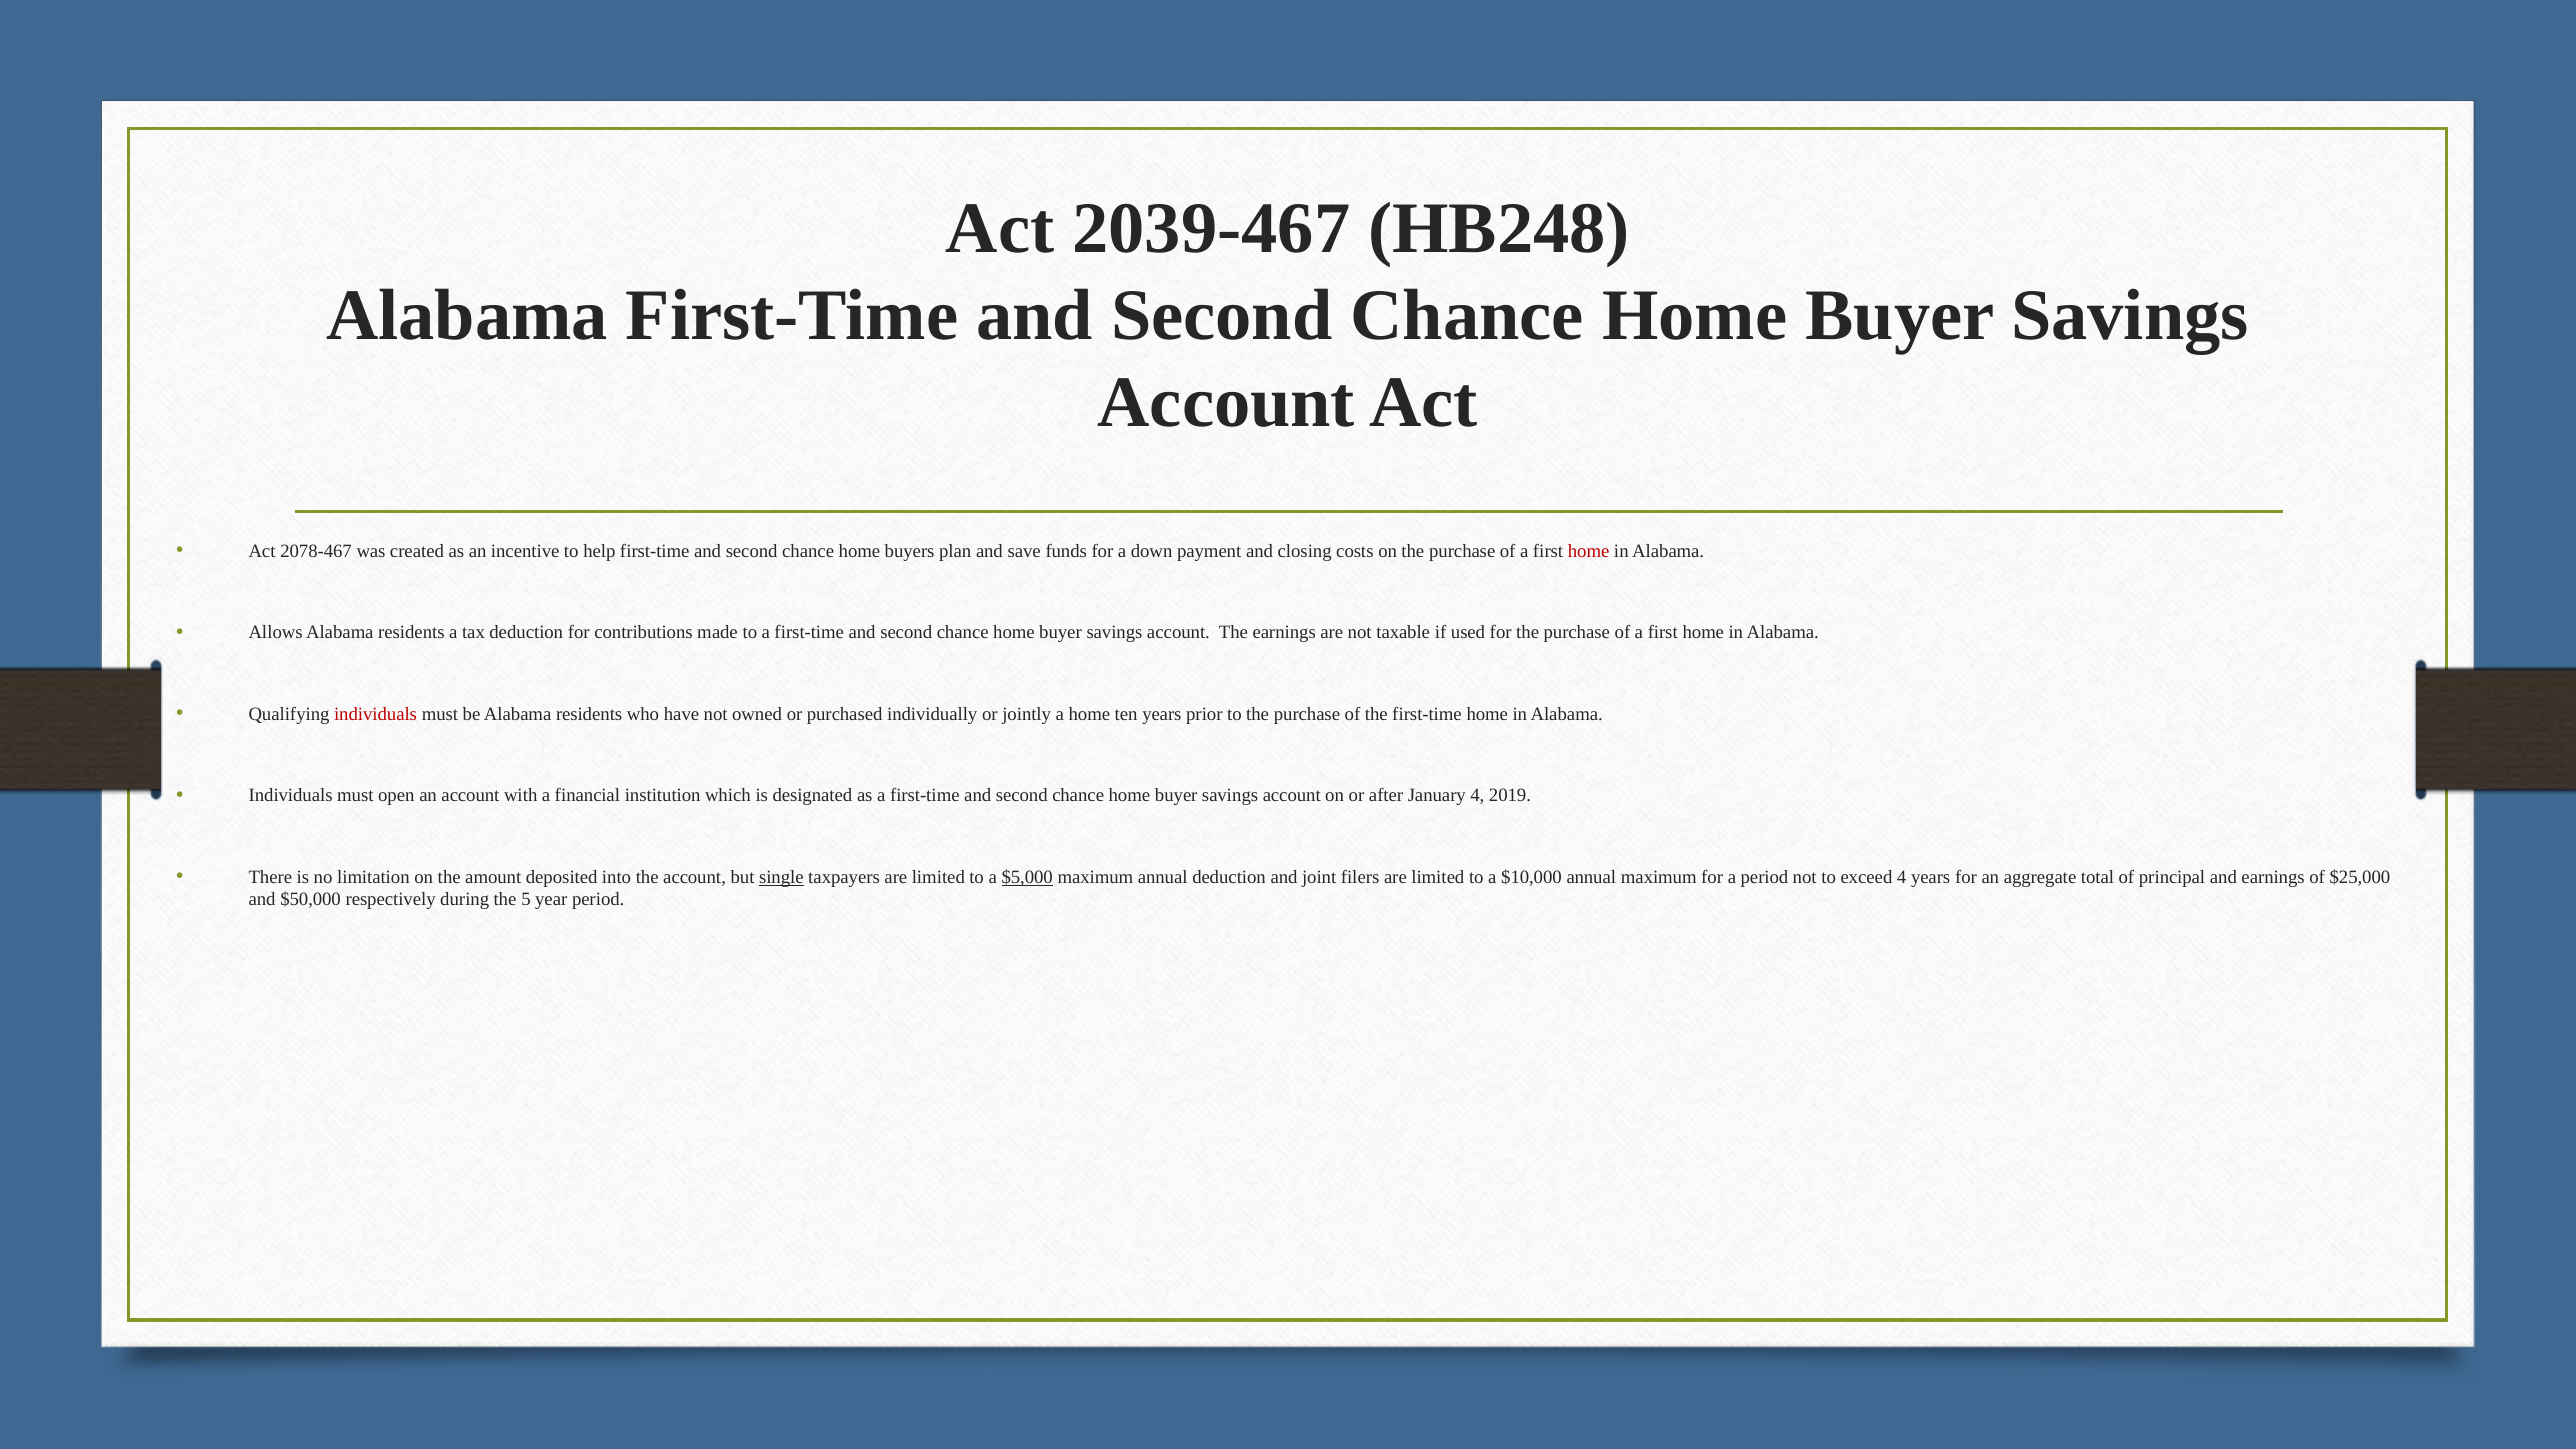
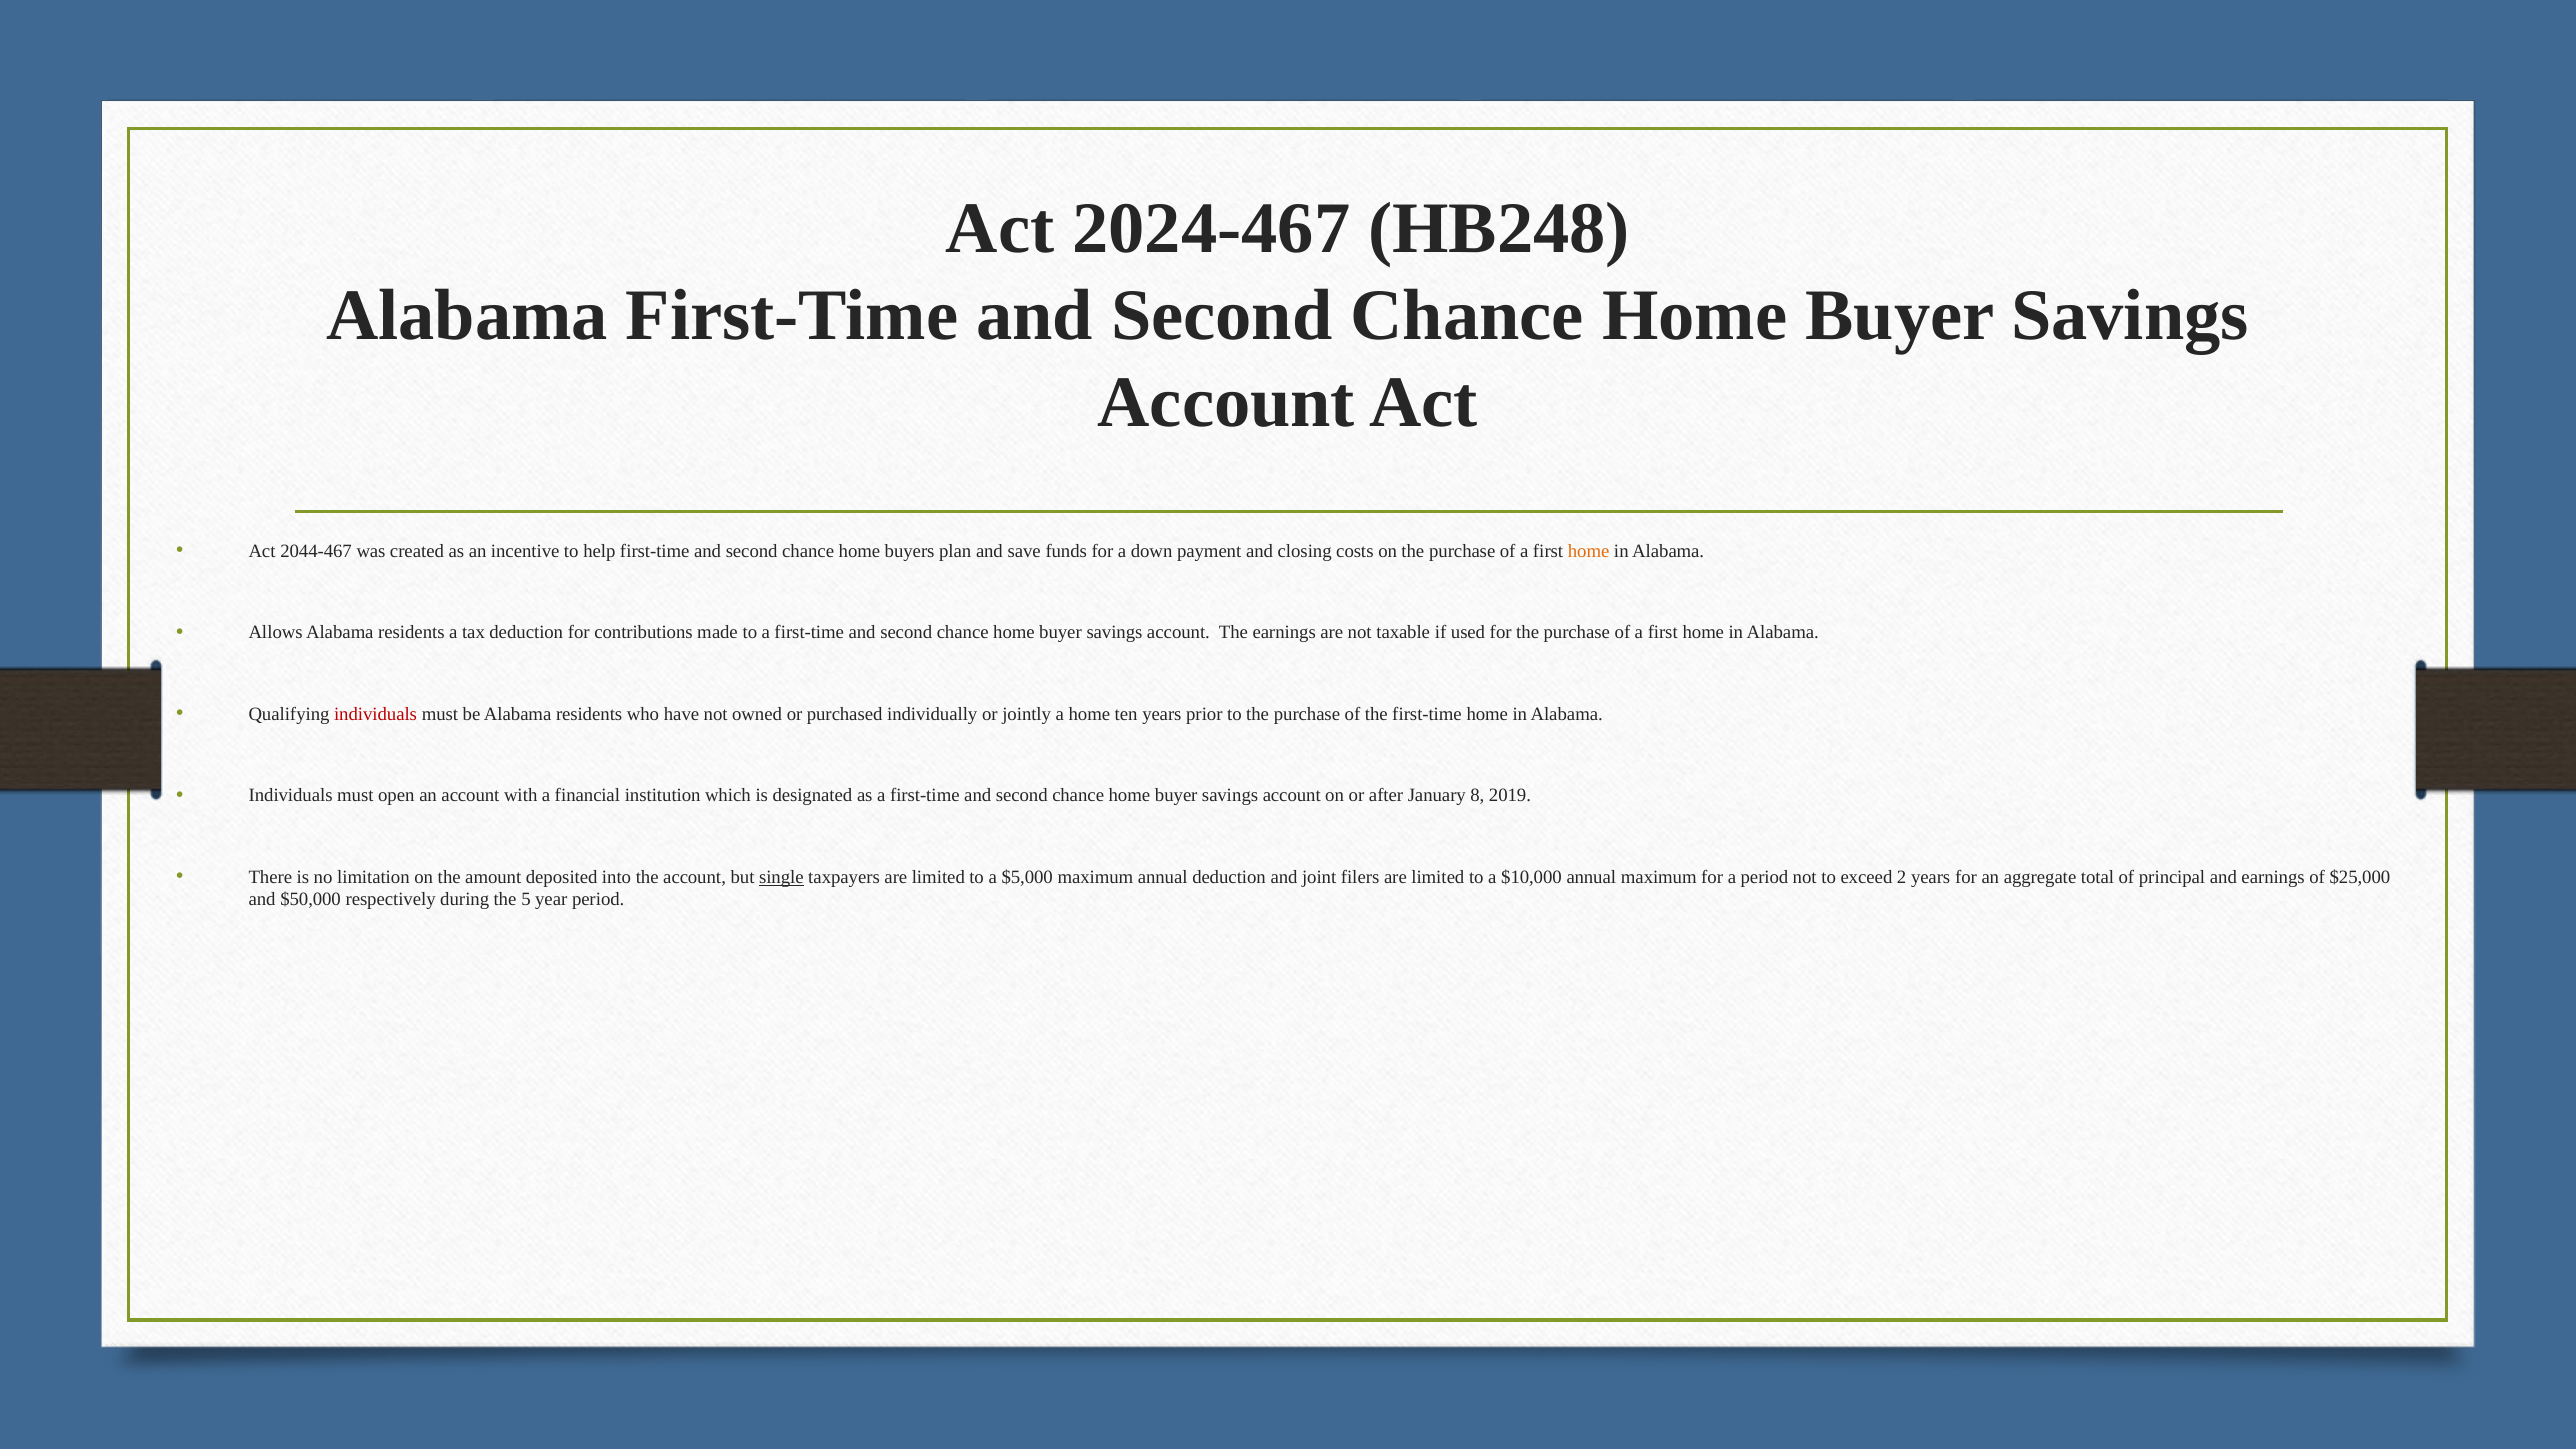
2039-467: 2039-467 -> 2024-467
2078-467: 2078-467 -> 2044-467
home at (1589, 551) colour: red -> orange
January 4: 4 -> 8
$5,000 underline: present -> none
exceed 4: 4 -> 2
